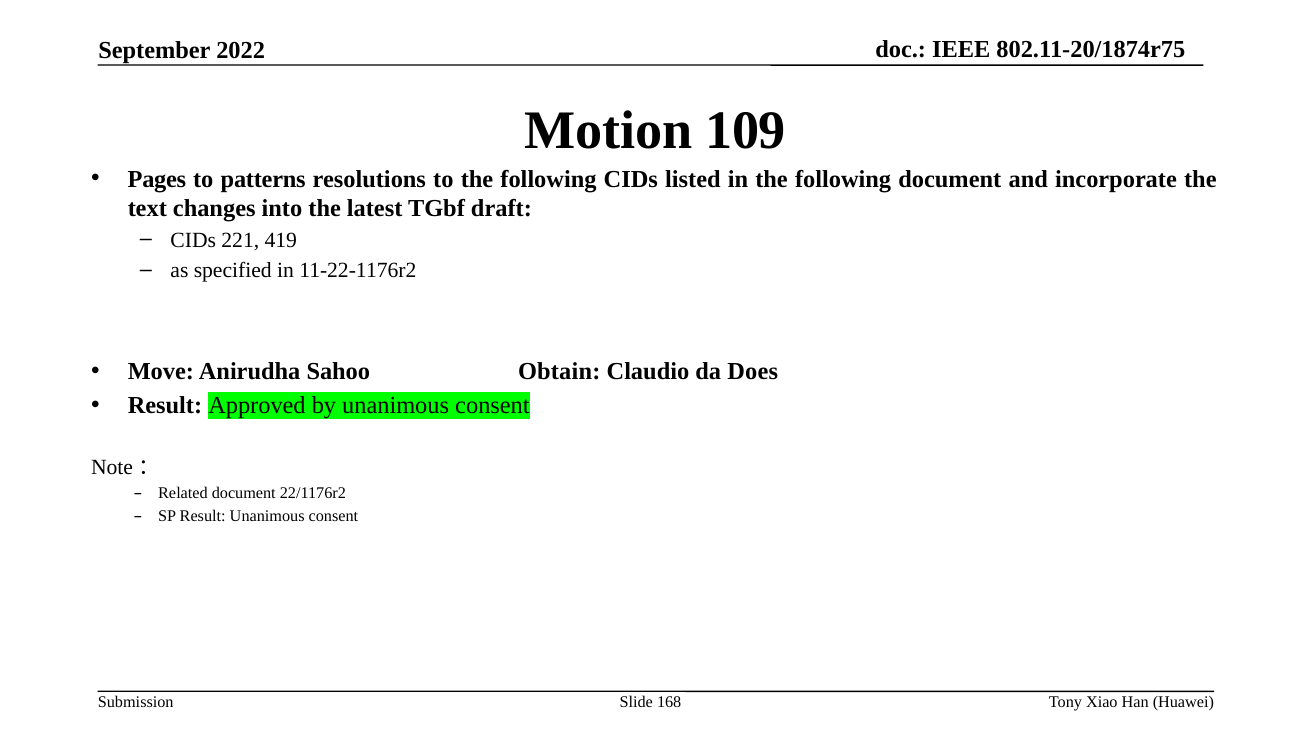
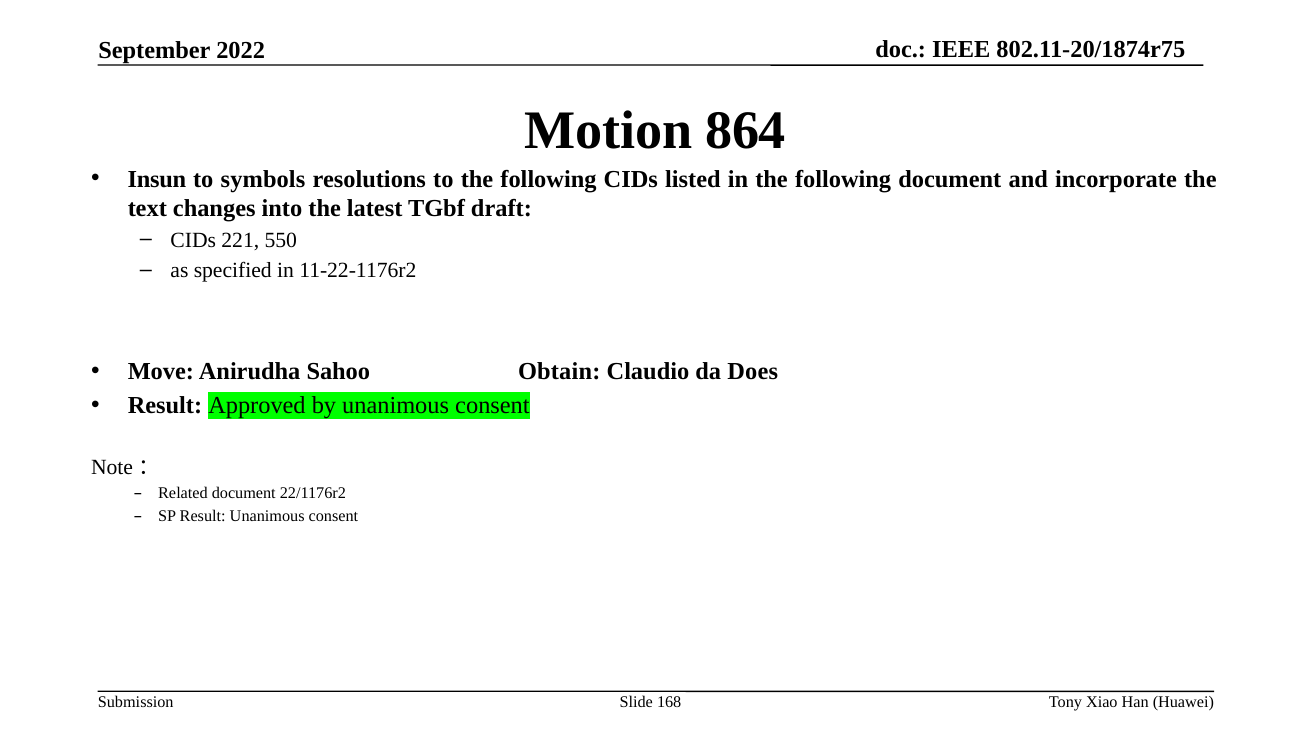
109: 109 -> 864
Pages: Pages -> Insun
patterns: patterns -> symbols
419: 419 -> 550
